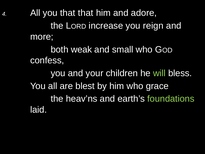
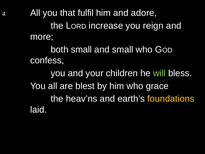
that that: that -> fulfil
both weak: weak -> small
foundations colour: light green -> yellow
